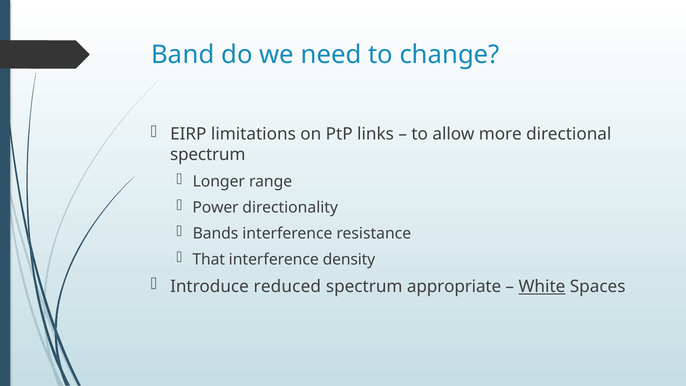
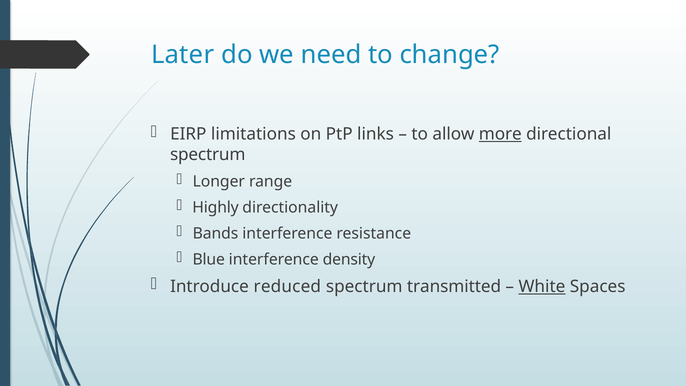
Band: Band -> Later
more underline: none -> present
Power: Power -> Highly
That: That -> Blue
appropriate: appropriate -> transmitted
